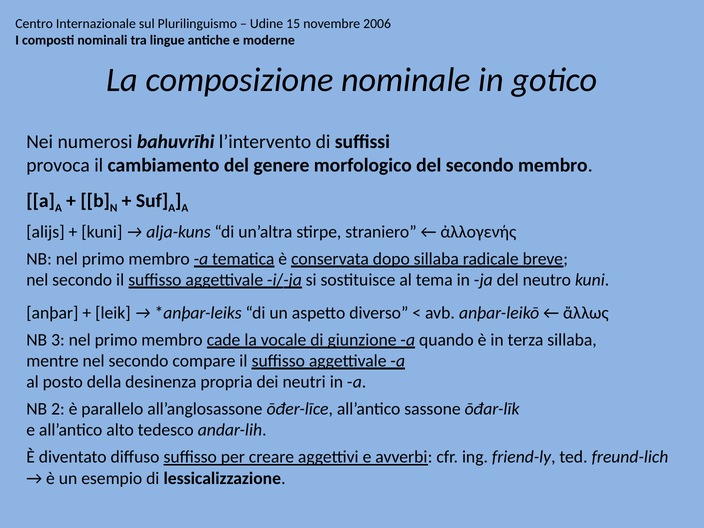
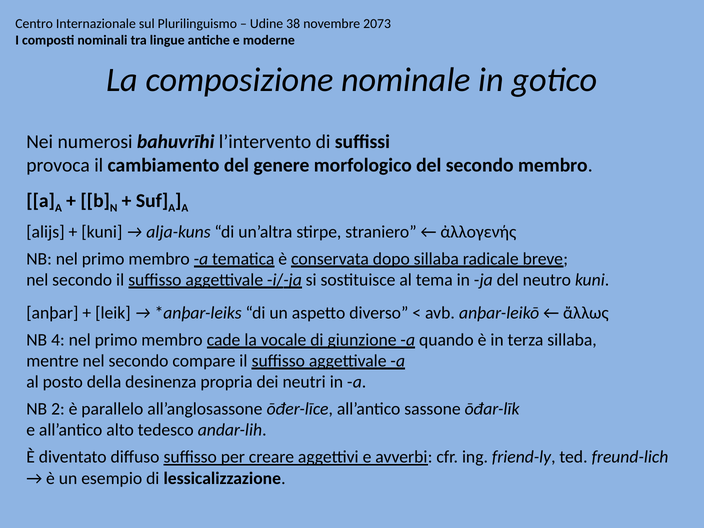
15: 15 -> 38
2006: 2006 -> 2073
3: 3 -> 4
